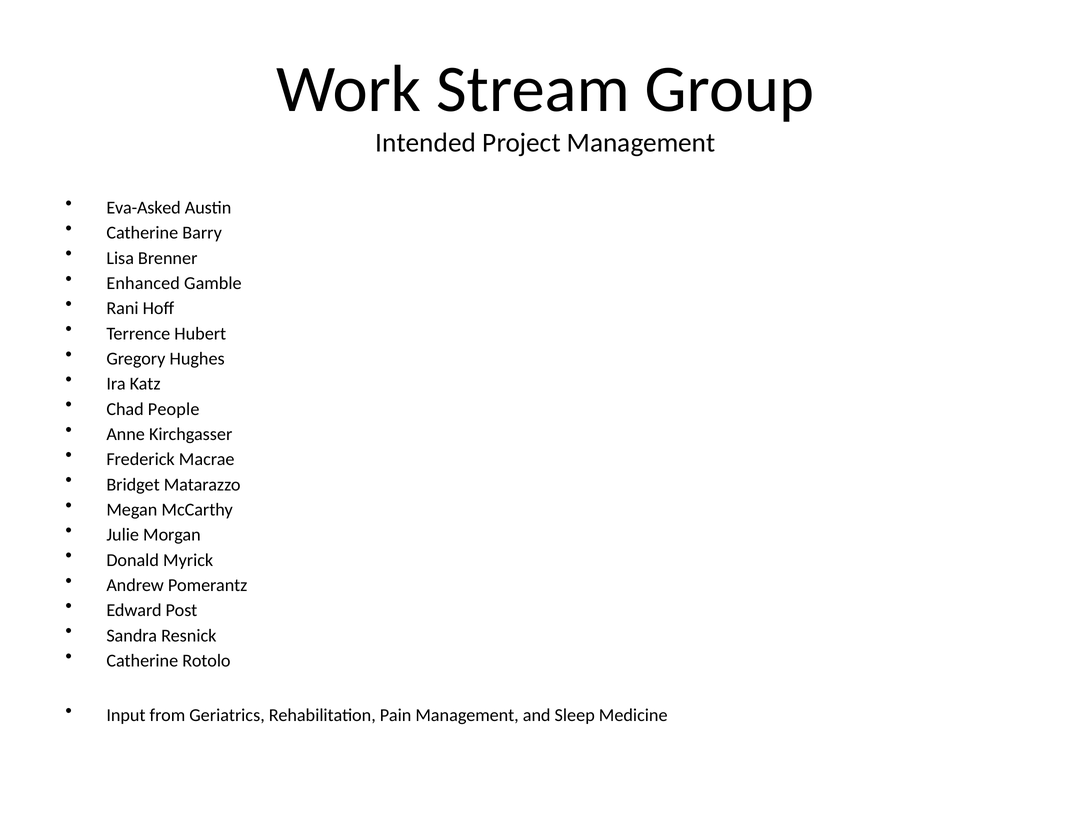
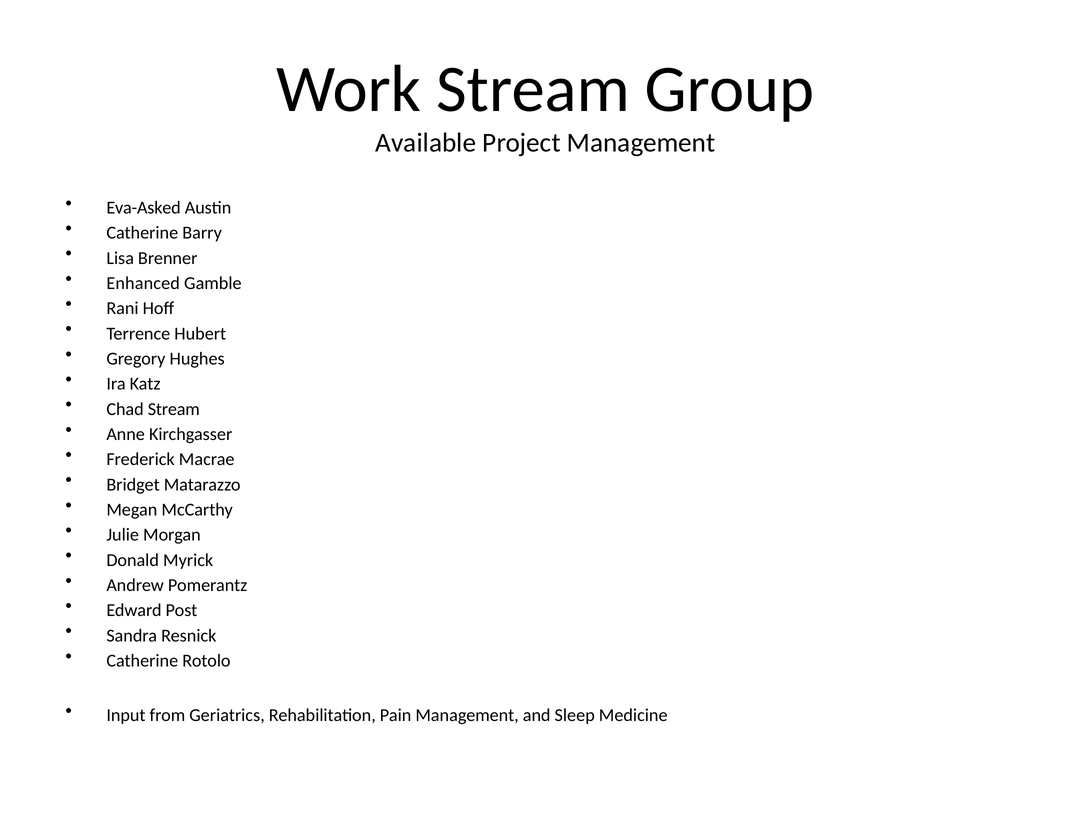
Intended: Intended -> Available
Chad People: People -> Stream
